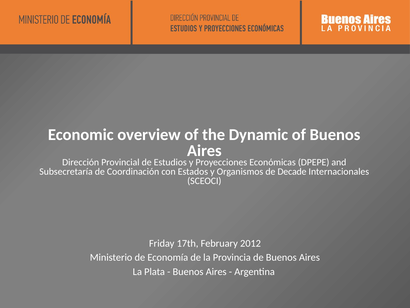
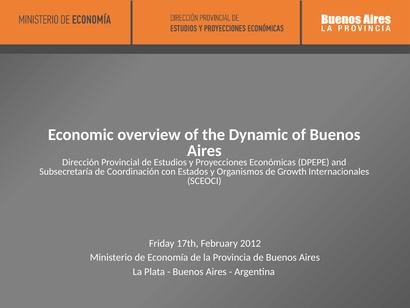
Decade: Decade -> Growth
